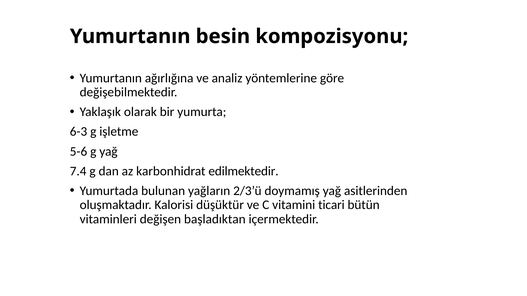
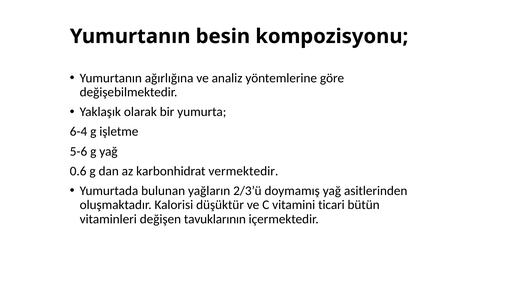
6-3: 6-3 -> 6-4
7.4: 7.4 -> 0.6
edilmektedir: edilmektedir -> vermektedir
başladıktan: başladıktan -> tavuklarının
